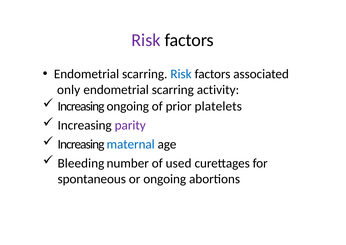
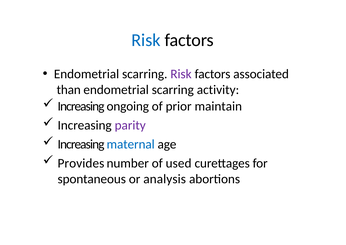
Risk at (146, 40) colour: purple -> blue
Risk at (181, 74) colour: blue -> purple
only: only -> than
platelets: platelets -> maintain
Bleeding: Bleeding -> Provides
or ongoing: ongoing -> analysis
